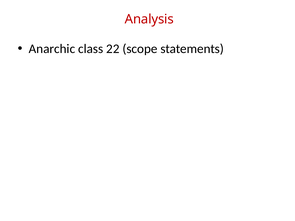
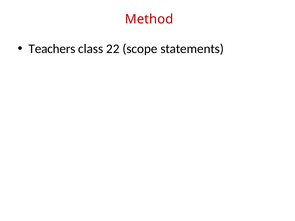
Analysis: Analysis -> Method
Anarchic: Anarchic -> Teachers
